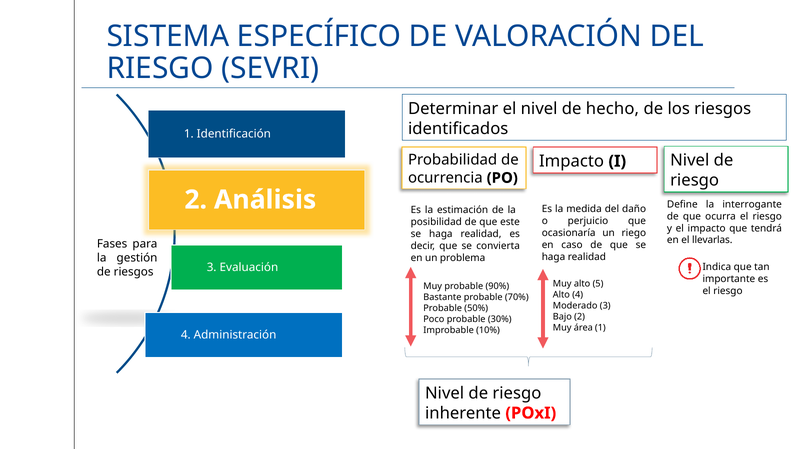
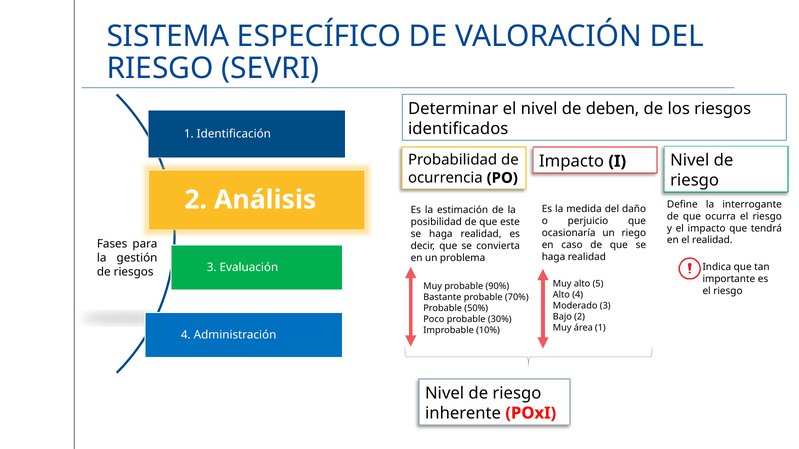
hecho: hecho -> deben
el llevarlas: llevarlas -> realidad
